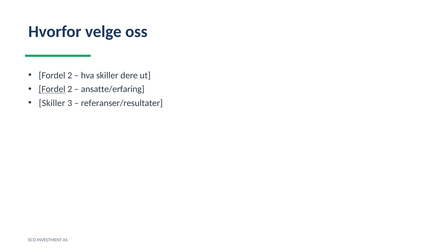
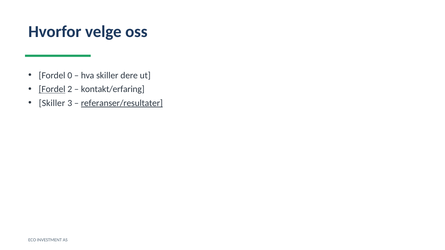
2 at (70, 75): 2 -> 0
ansatte/erfaring: ansatte/erfaring -> kontakt/erfaring
referanser/resultater underline: none -> present
